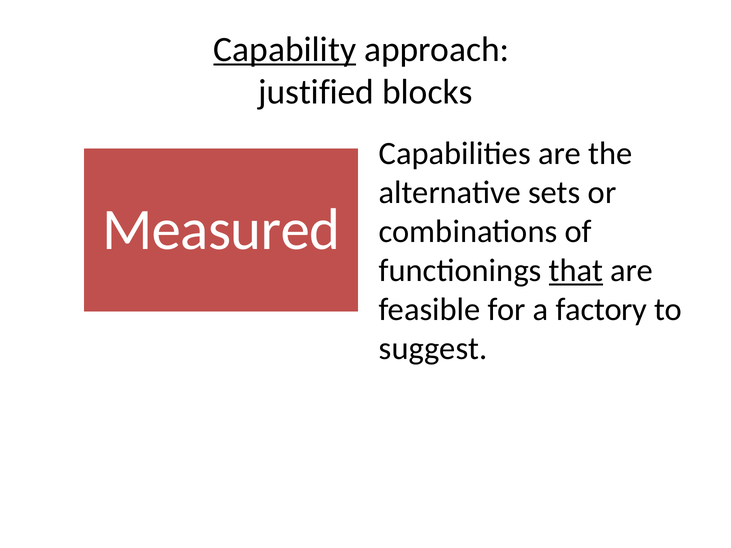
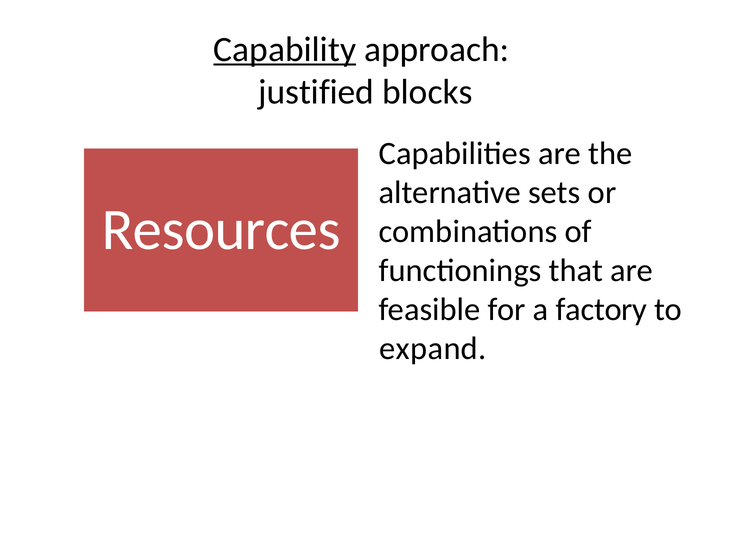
Measured: Measured -> Resources
that underline: present -> none
suggest: suggest -> expand
